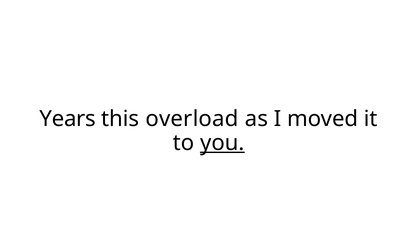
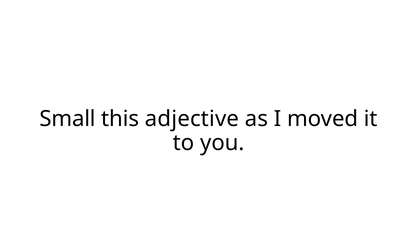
Years: Years -> Small
overload: overload -> adjective
you underline: present -> none
